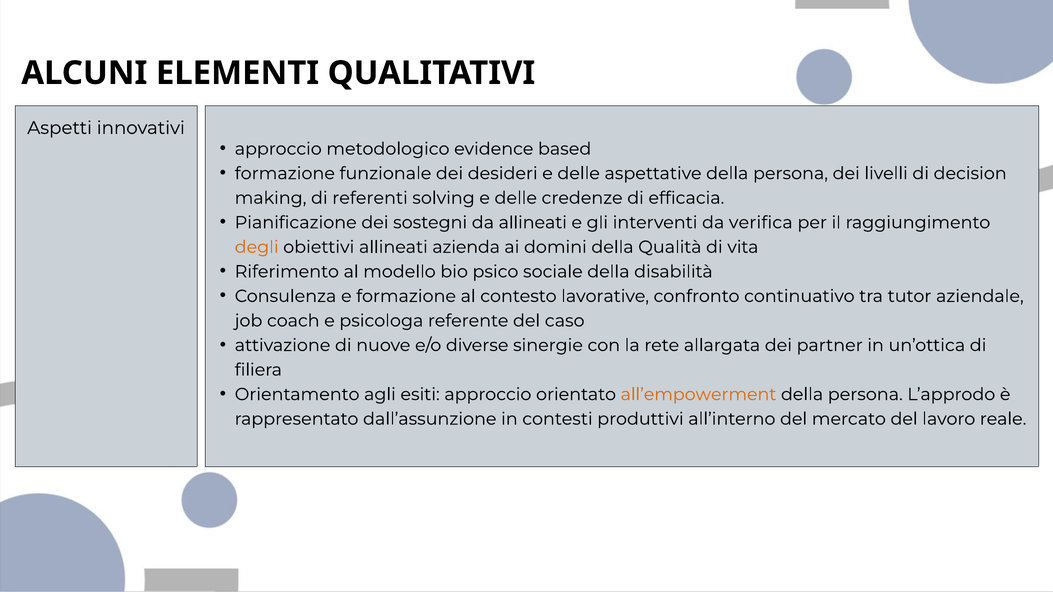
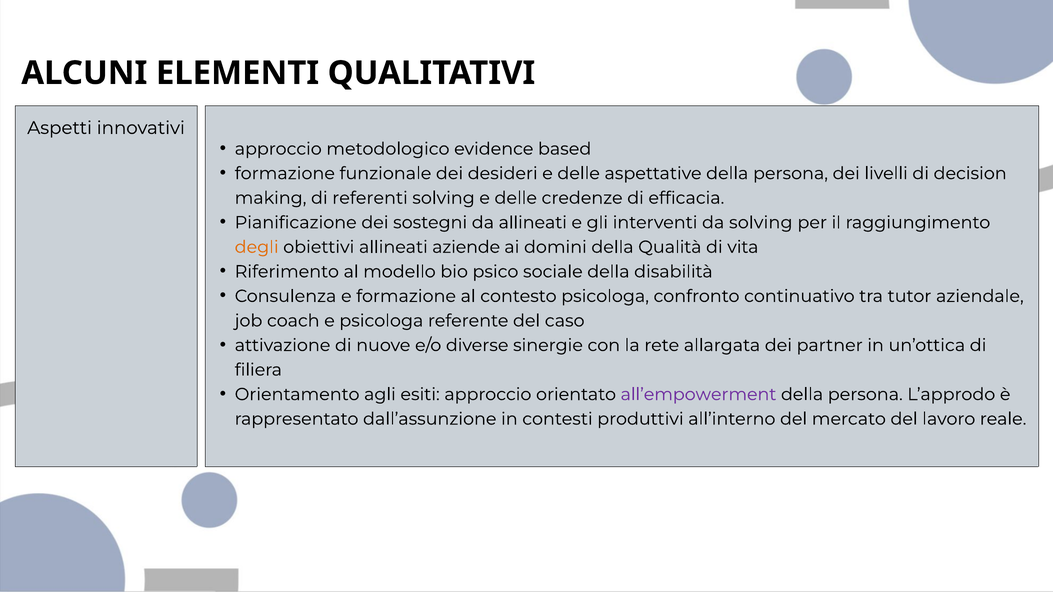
da verifica: verifica -> solving
azienda: azienda -> aziende
contesto lavorative: lavorative -> psicologa
all’empowerment colour: orange -> purple
